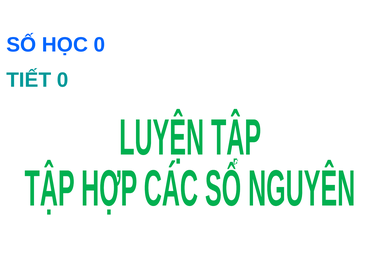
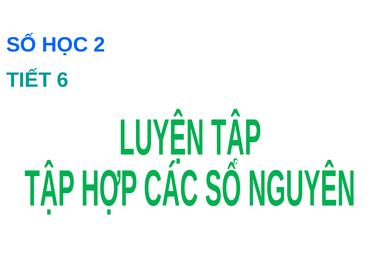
HỌC 0: 0 -> 2
TIẾT 0: 0 -> 6
